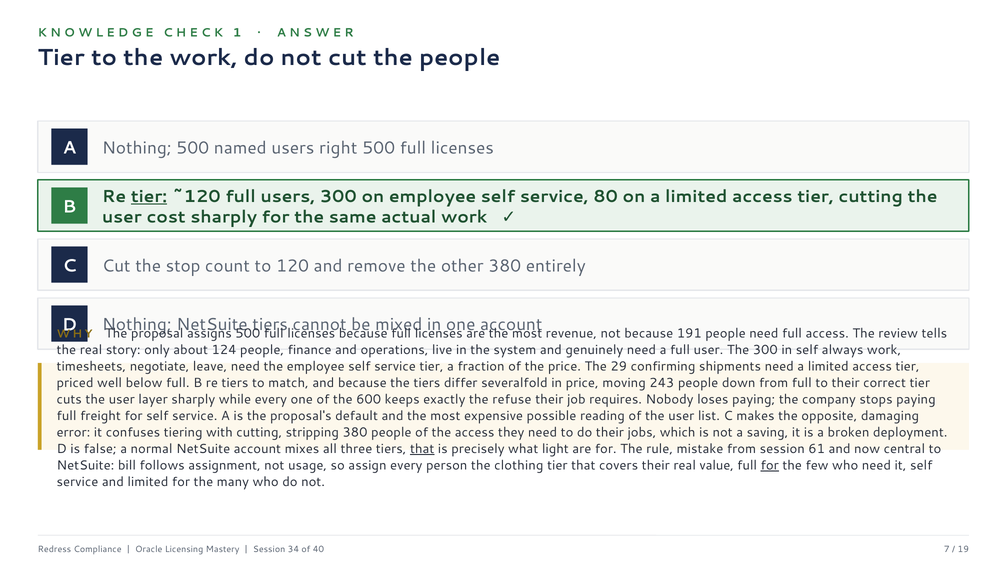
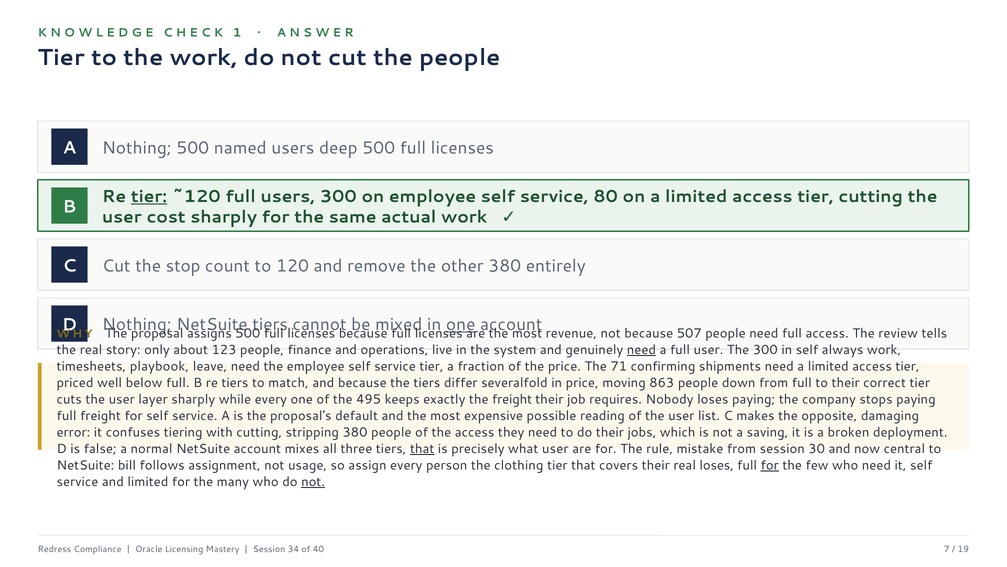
right: right -> deep
one at (461, 324) underline: none -> present
191: 191 -> 507
124: 124 -> 123
need at (641, 349) underline: none -> present
negotiate: negotiate -> playbook
29: 29 -> 71
243: 243 -> 863
600: 600 -> 495
the refuse: refuse -> freight
what light: light -> user
61: 61 -> 30
real value: value -> loses
not at (313, 481) underline: none -> present
